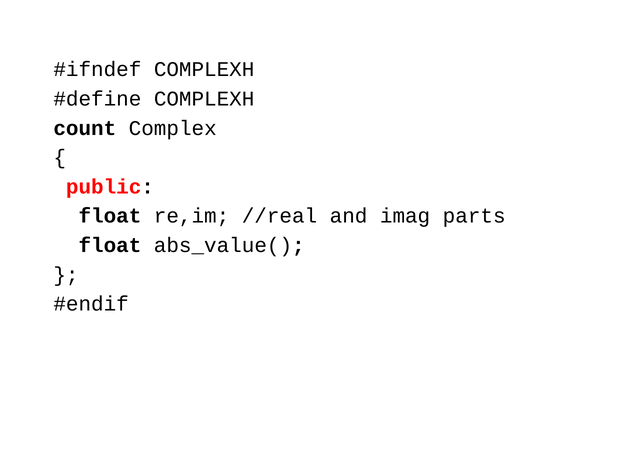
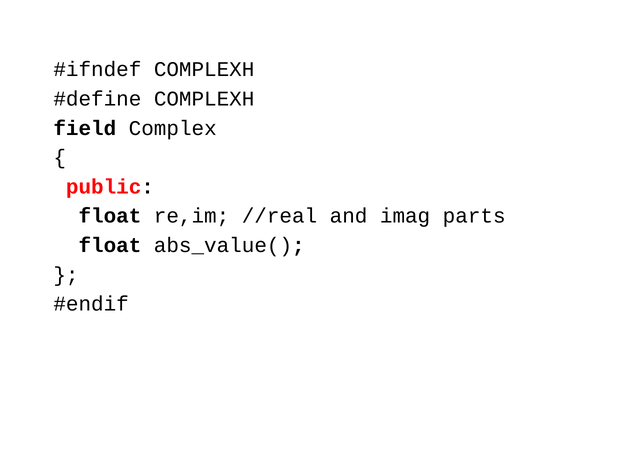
count: count -> field
